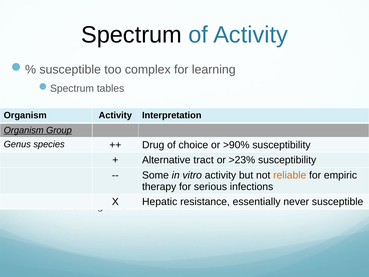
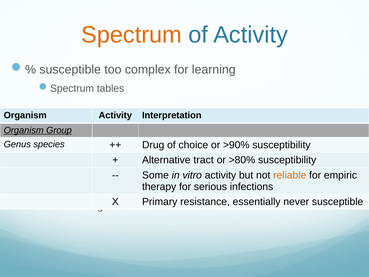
Spectrum at (131, 35) colour: black -> orange
>23%: >23% -> >80%
Hepatic: Hepatic -> Primary
